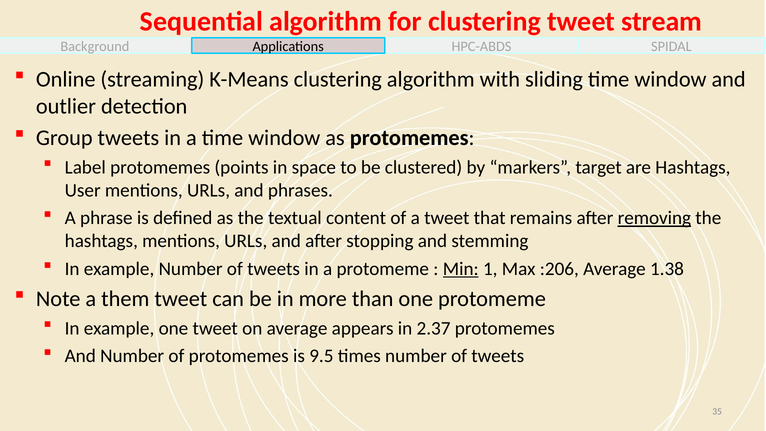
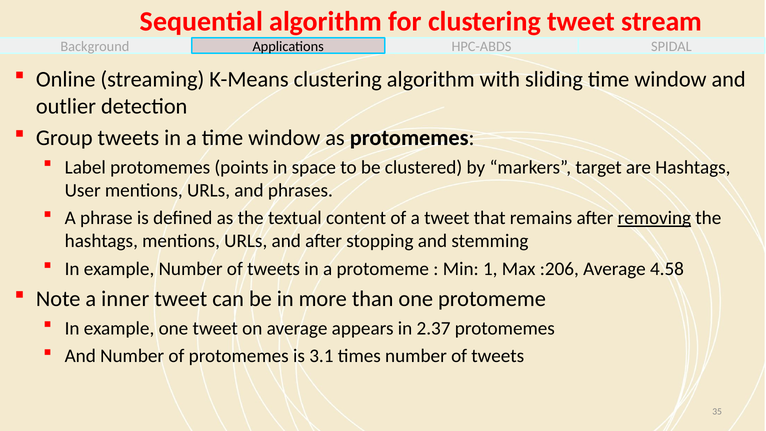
Min underline: present -> none
1.38: 1.38 -> 4.58
them: them -> inner
9.5: 9.5 -> 3.1
